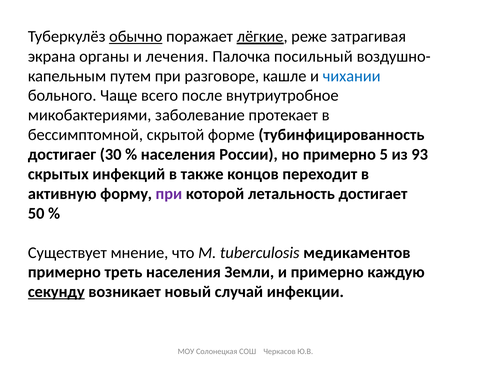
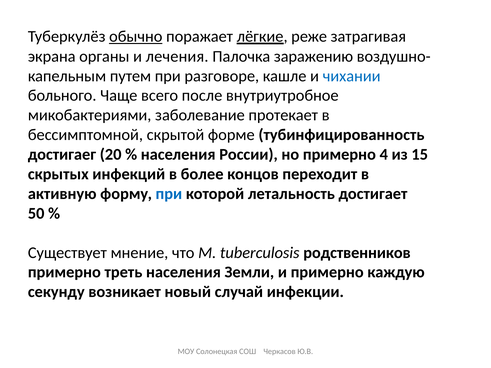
посильный: посильный -> заражению
30: 30 -> 20
5: 5 -> 4
93: 93 -> 15
также: также -> более
при at (169, 194) colour: purple -> blue
медикаментов: медикаментов -> родственников
секунду underline: present -> none
